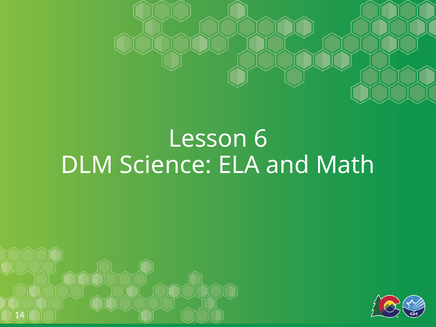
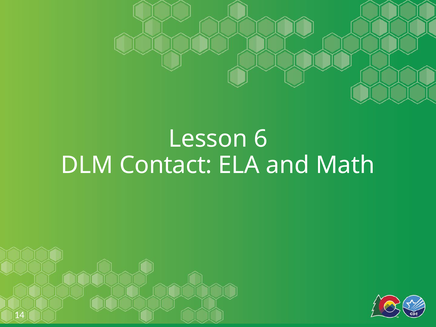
Science: Science -> Contact
